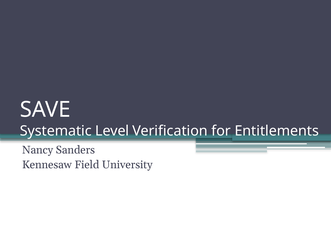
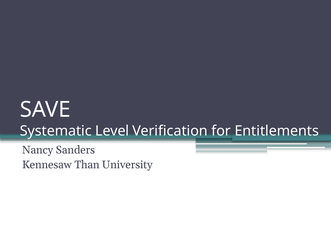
Field: Field -> Than
